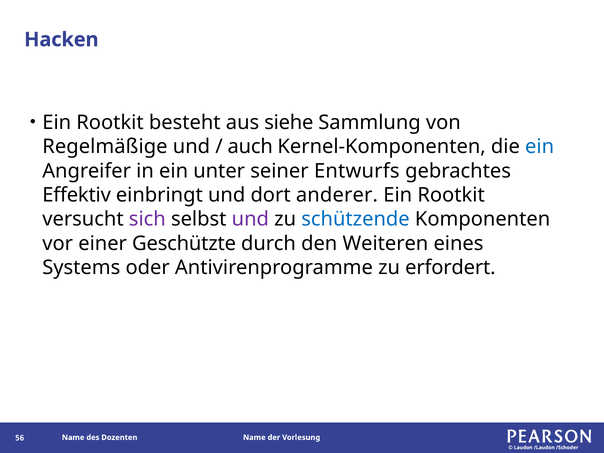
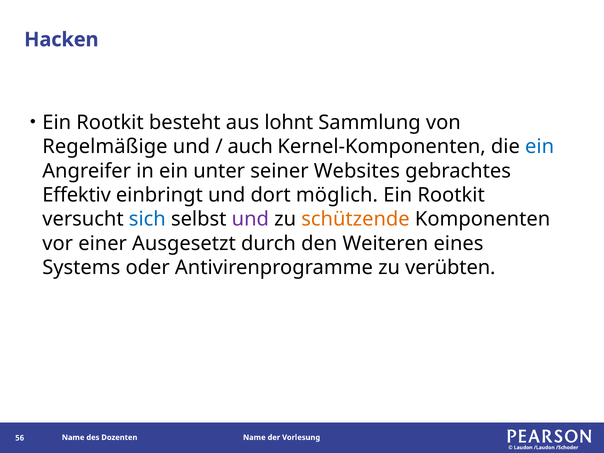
siehe: siehe -> lohnt
Entwurfs: Entwurfs -> Websites
anderer: anderer -> möglich
sich colour: purple -> blue
schützende colour: blue -> orange
Geschützte: Geschützte -> Ausgesetzt
erfordert: erfordert -> verübten
